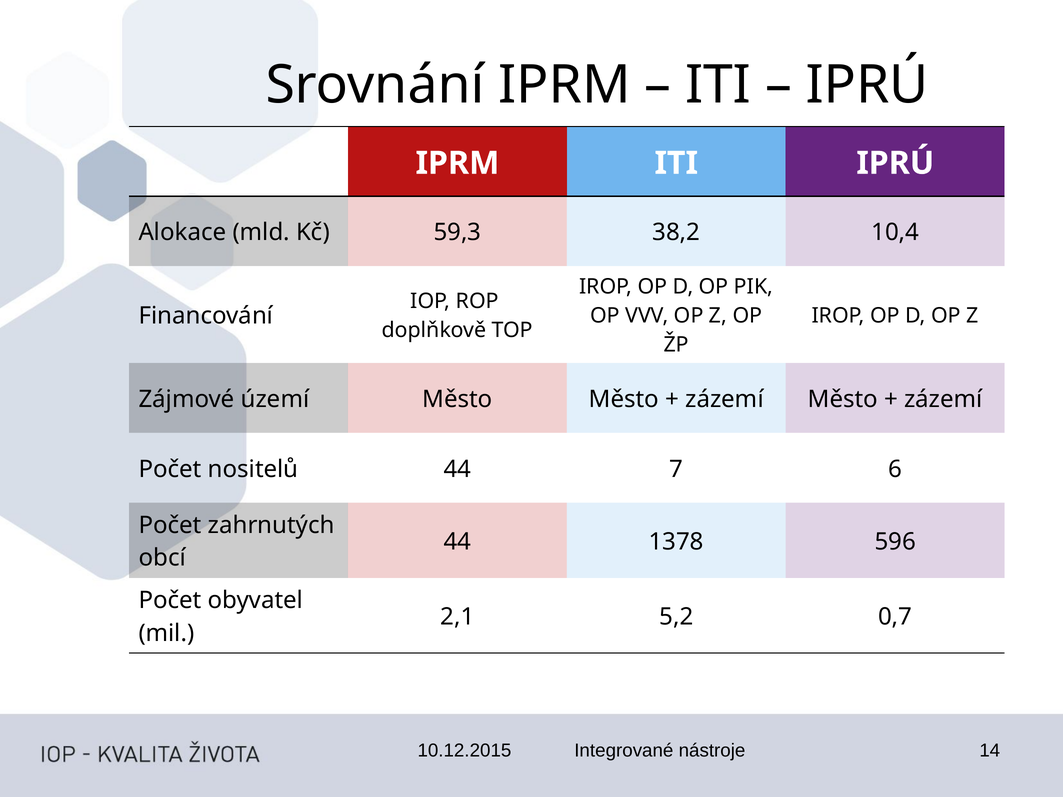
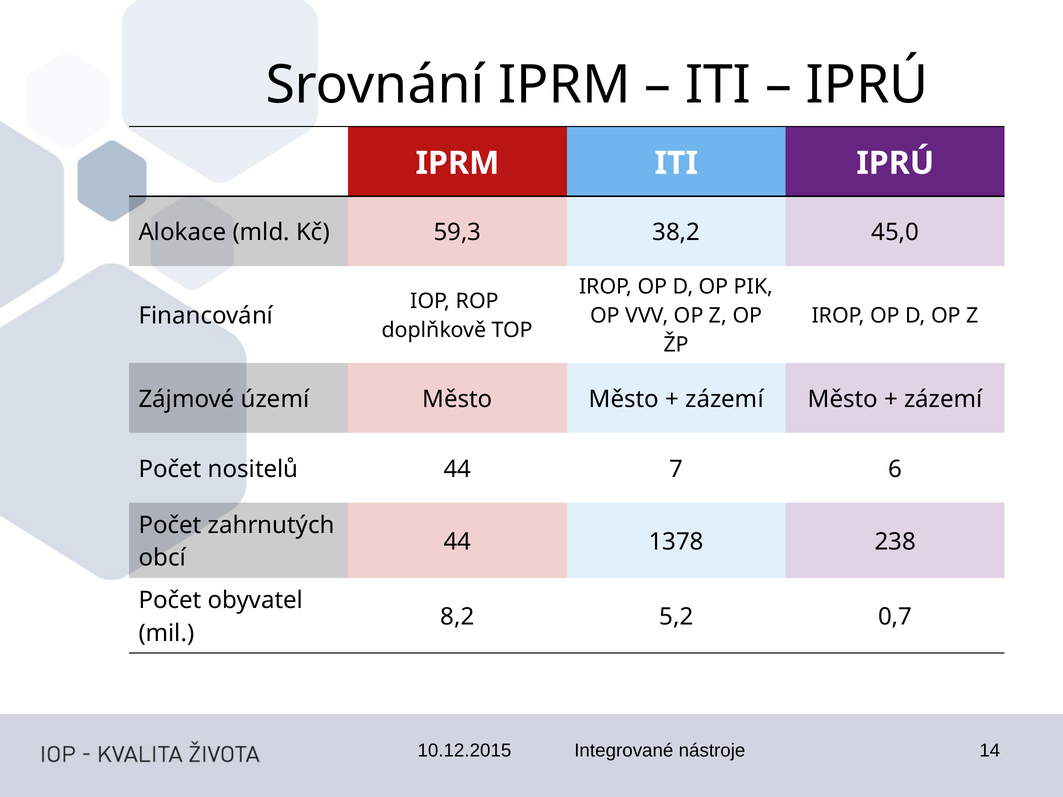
10,4: 10,4 -> 45,0
596: 596 -> 238
2,1: 2,1 -> 8,2
